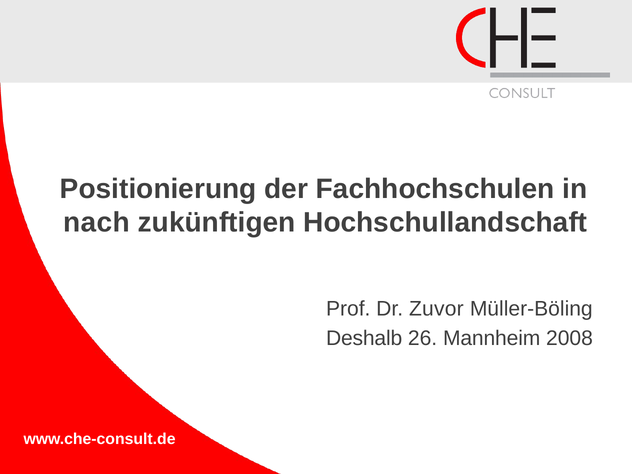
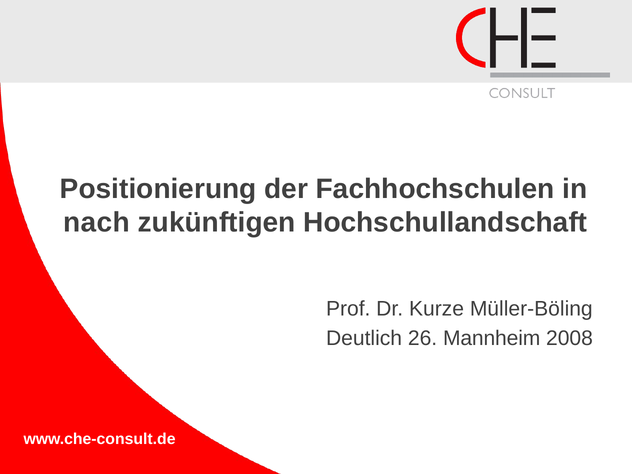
Zuvor: Zuvor -> Kurze
Deshalb: Deshalb -> Deutlich
